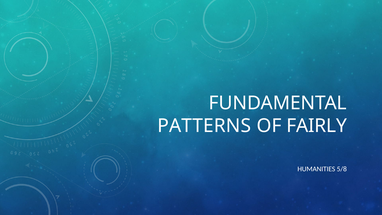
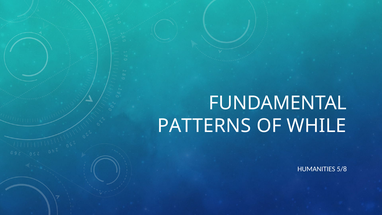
FAIRLY: FAIRLY -> WHILE
